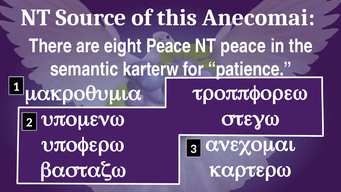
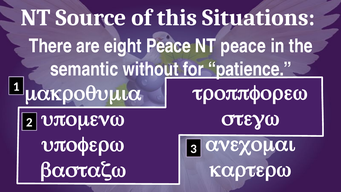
this Anecomai: Anecomai -> Situations
semantic karterw: karterw -> without
